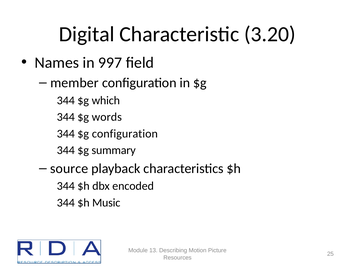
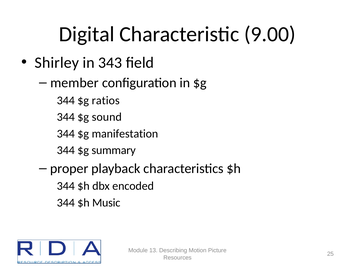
3.20: 3.20 -> 9.00
Names: Names -> Shirley
997: 997 -> 343
which: which -> ratios
words: words -> sound
$g configuration: configuration -> manifestation
source: source -> proper
